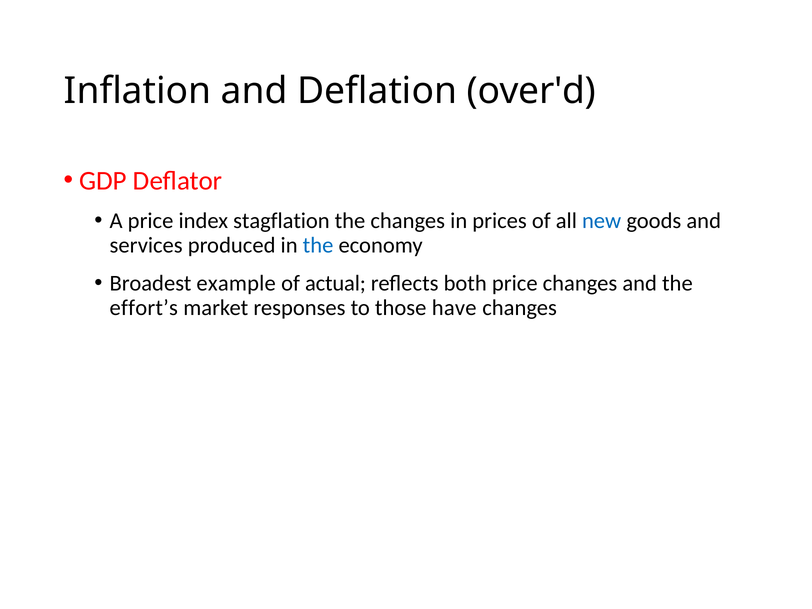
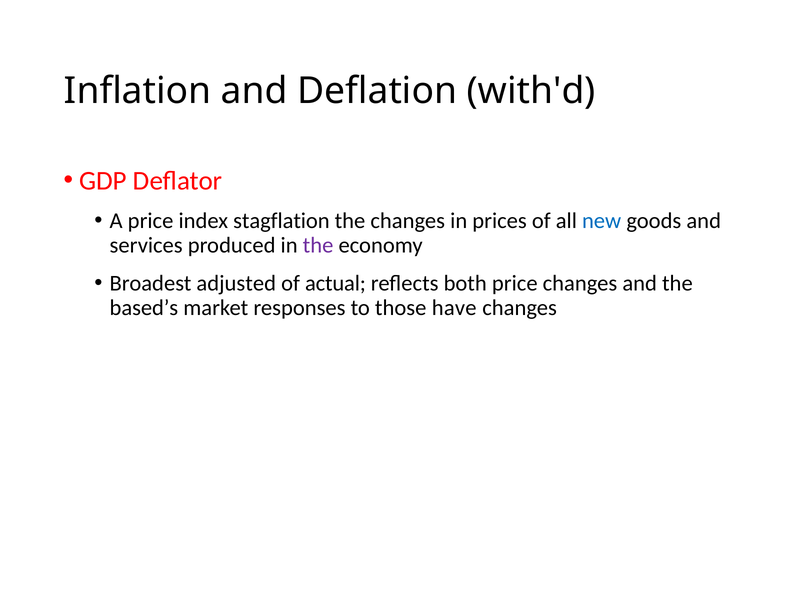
over'd: over'd -> with'd
the at (318, 245) colour: blue -> purple
example: example -> adjusted
effort’s: effort’s -> based’s
